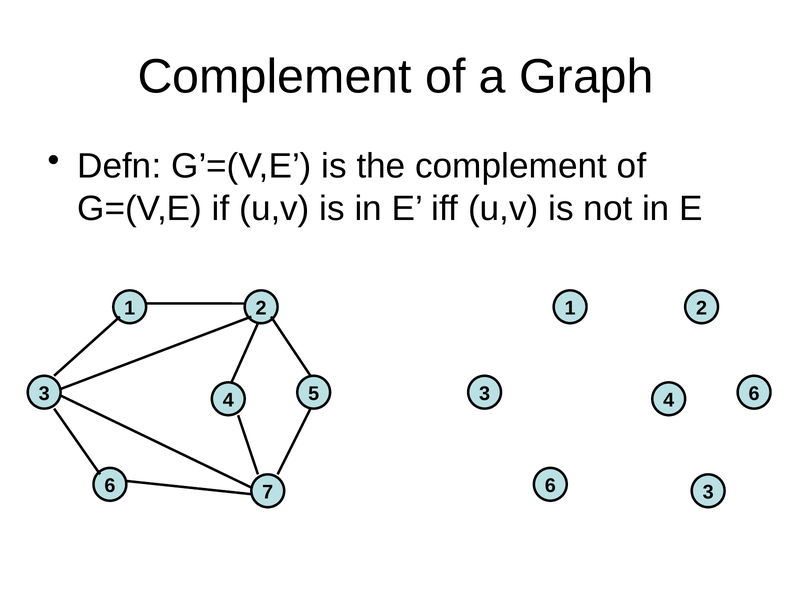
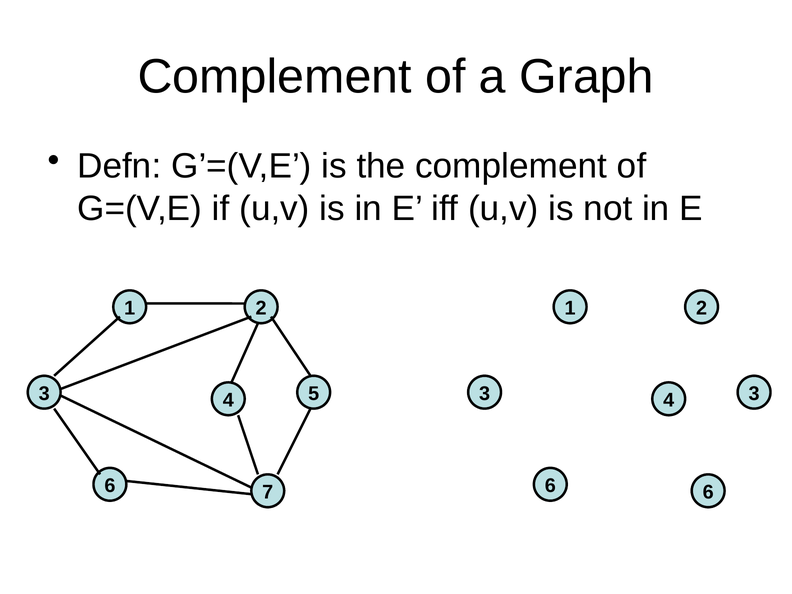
4 6: 6 -> 3
6 3: 3 -> 6
